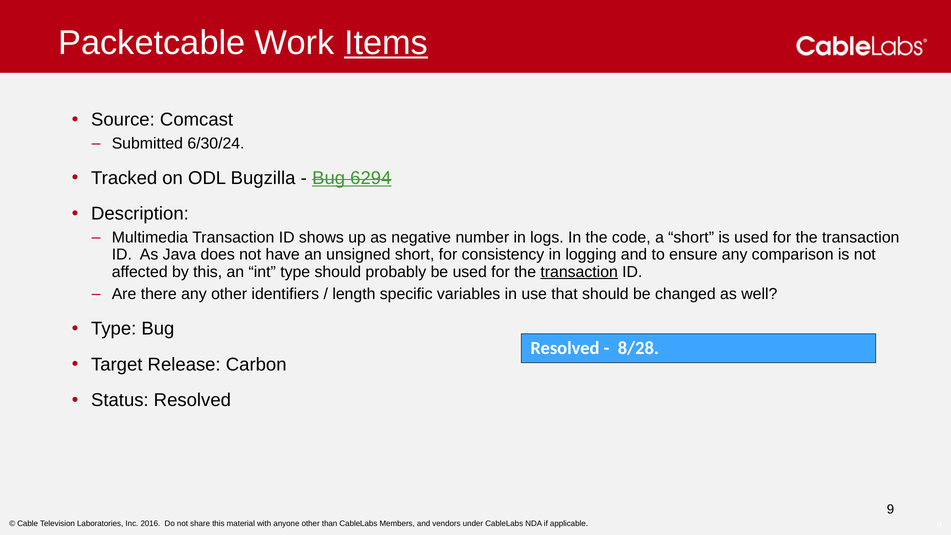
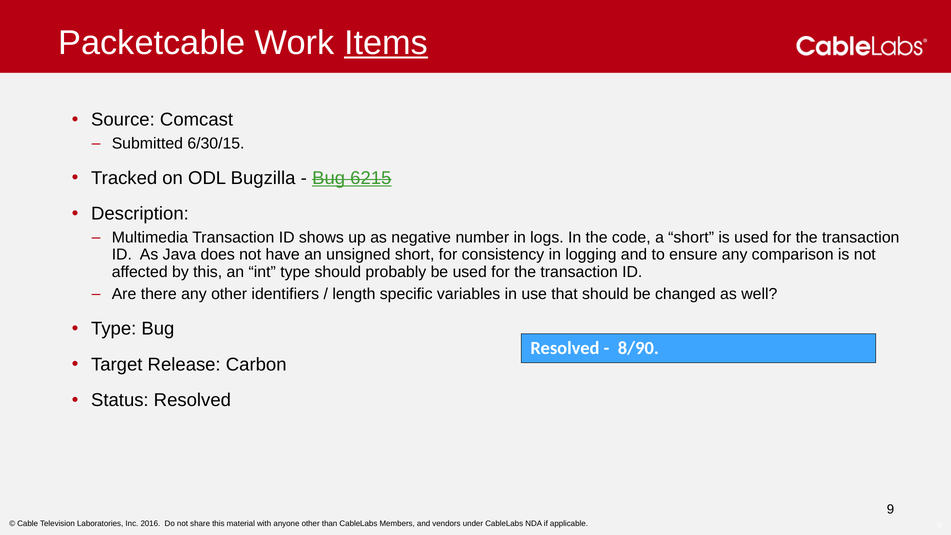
6/30/24: 6/30/24 -> 6/30/15
6294: 6294 -> 6215
transaction at (579, 272) underline: present -> none
8/28: 8/28 -> 8/90
